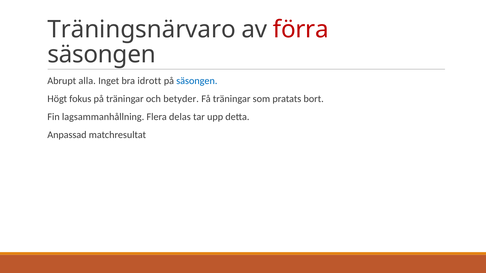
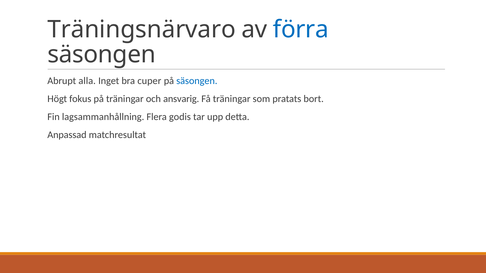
förra colour: red -> blue
idrott: idrott -> cuper
betyder: betyder -> ansvarig
delas: delas -> godis
